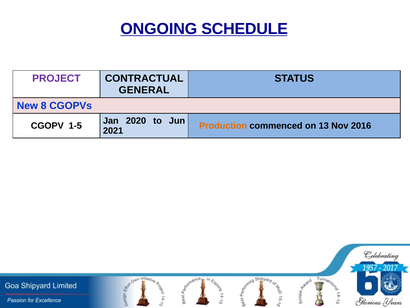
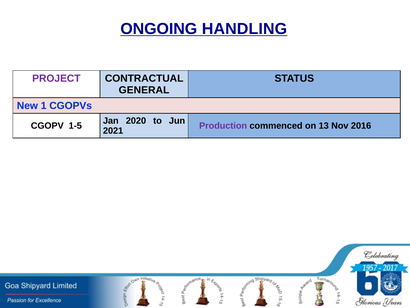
SCHEDULE: SCHEDULE -> HANDLING
8: 8 -> 1
Production colour: orange -> purple
